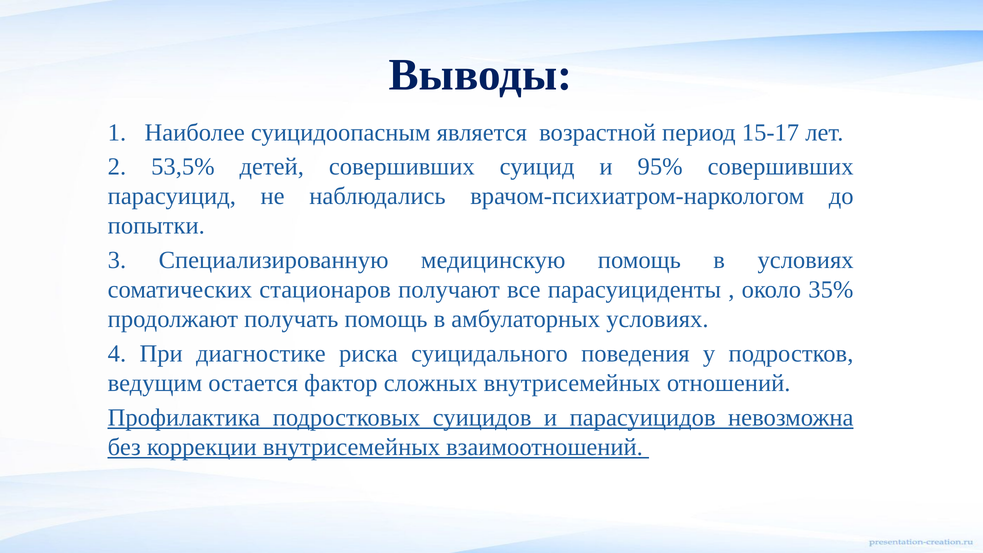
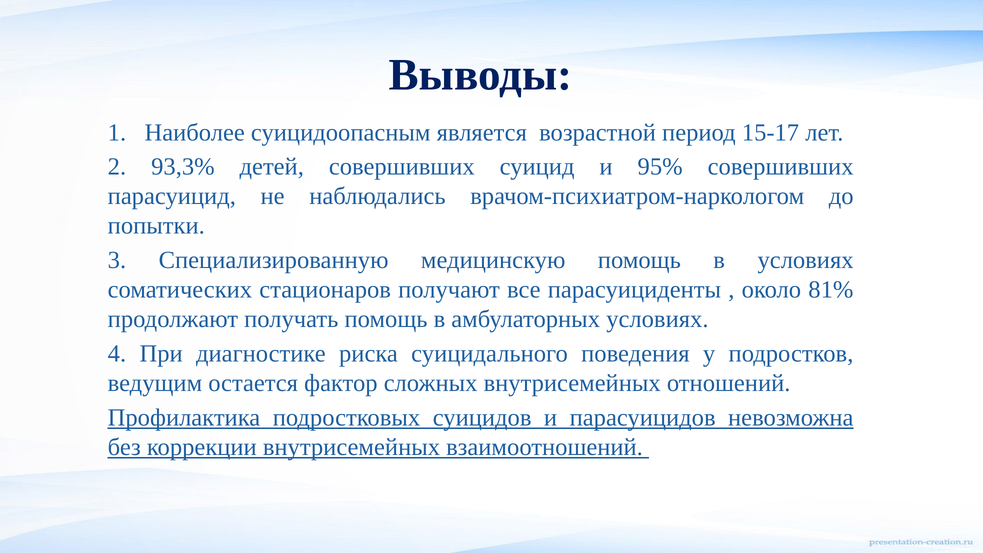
53,5%: 53,5% -> 93,3%
35%: 35% -> 81%
